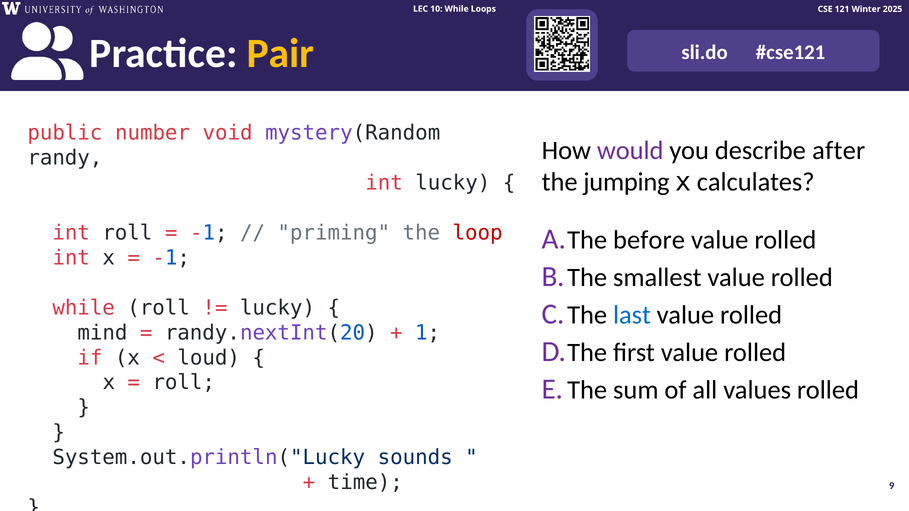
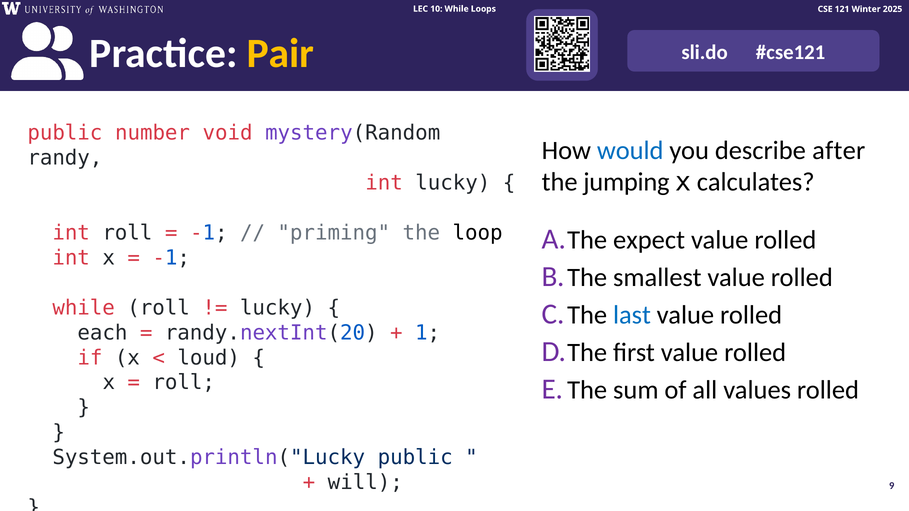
would colour: purple -> blue
loop colour: red -> black
before: before -> expect
mind: mind -> each
System.out.println("Lucky sounds: sounds -> public
time: time -> will
